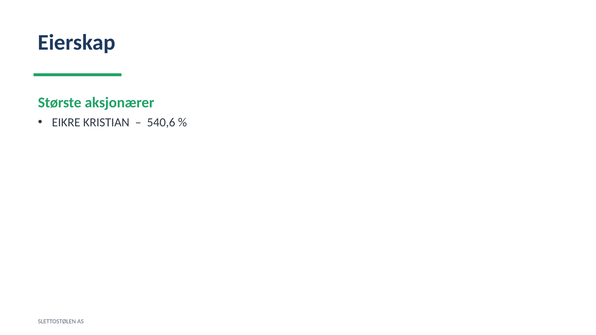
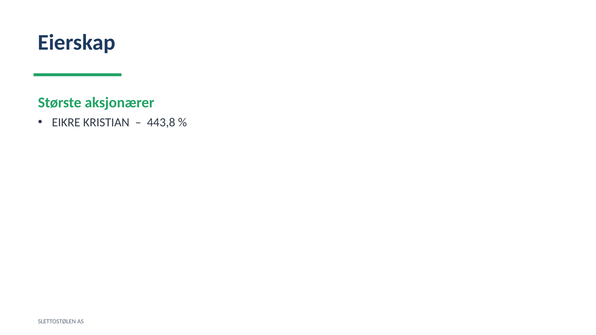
540,6: 540,6 -> 443,8
